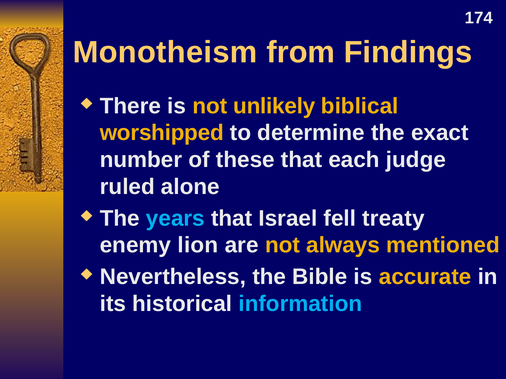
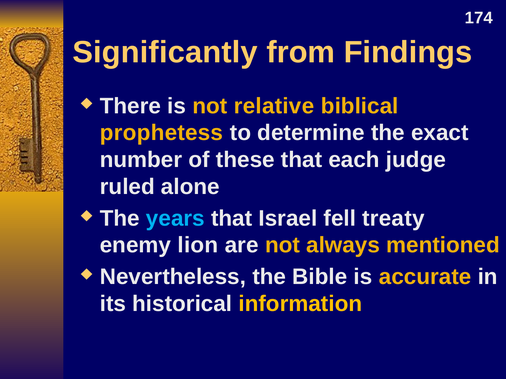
Monotheism: Monotheism -> Significantly
unlikely: unlikely -> relative
worshipped: worshipped -> prophetess
information colour: light blue -> yellow
